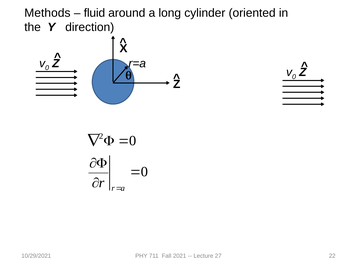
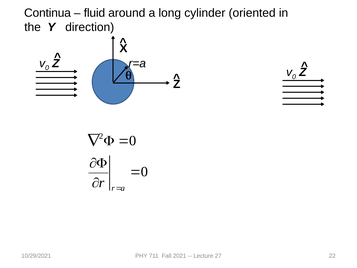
Methods: Methods -> Continua
